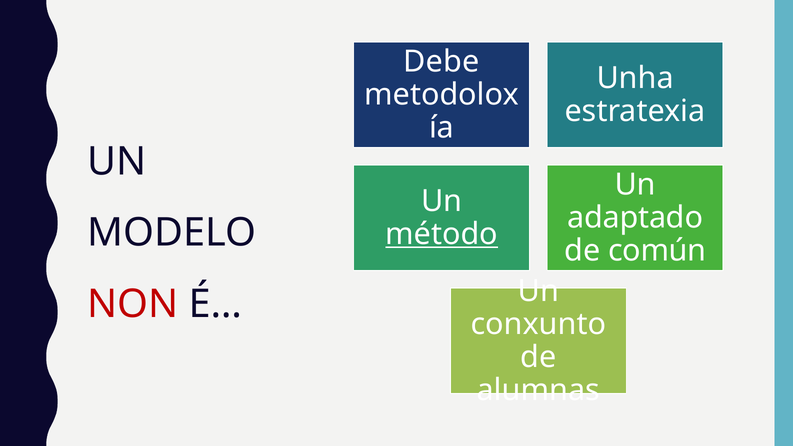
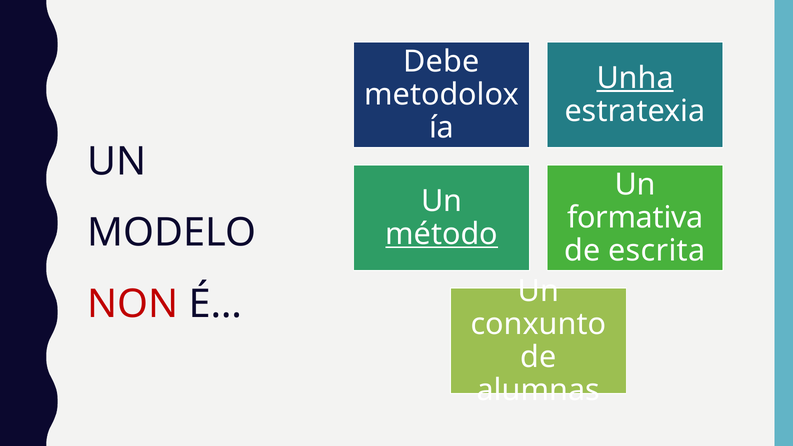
Unha underline: none -> present
adaptado: adaptado -> formativa
común: común -> escrita
